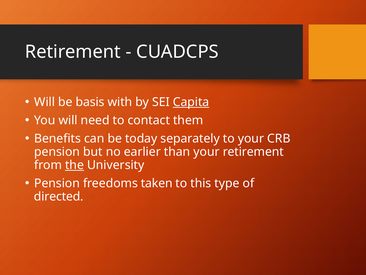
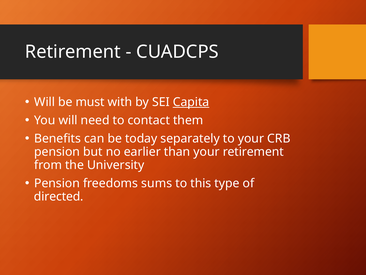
basis: basis -> must
the underline: present -> none
taken: taken -> sums
